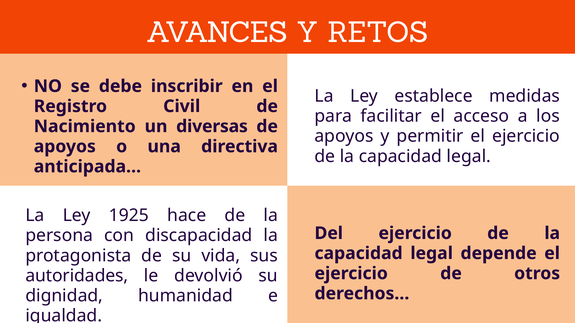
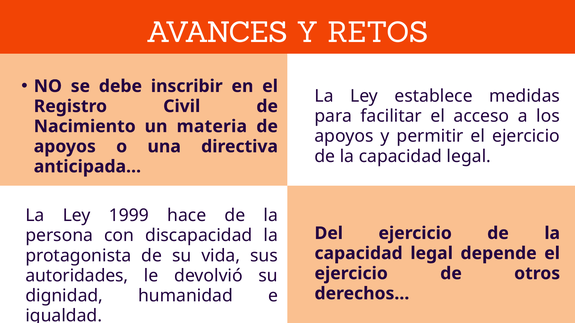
diversas: diversas -> materia
1925: 1925 -> 1999
